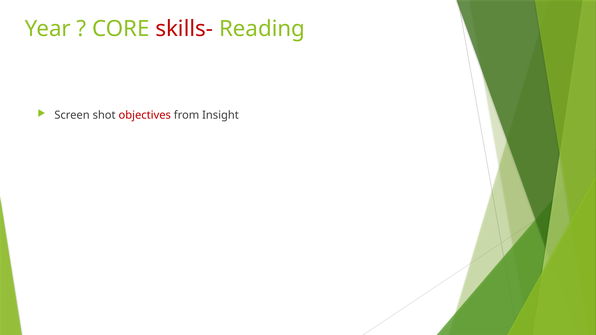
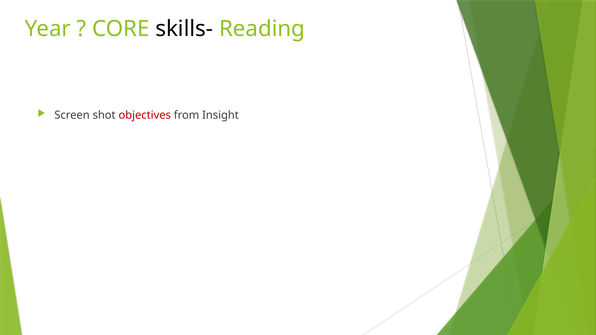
skills- colour: red -> black
